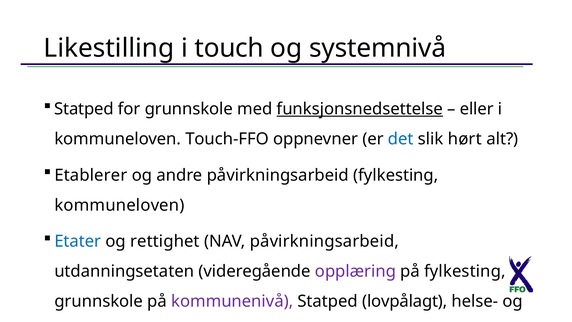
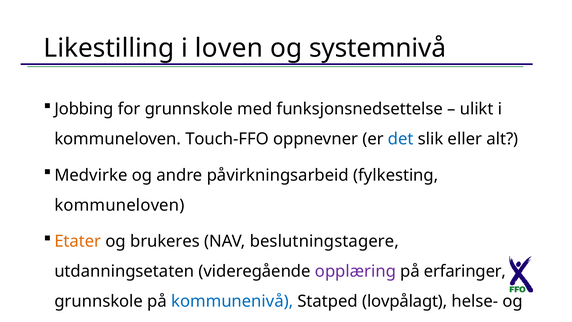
touch: touch -> loven
Statped at (84, 109): Statped -> Jobbing
funksjonsnedsettelse underline: present -> none
eller: eller -> ulikt
hørt: hørt -> eller
Etablerer: Etablerer -> Medvirke
Etater colour: blue -> orange
rettighet: rettighet -> brukeres
NAV påvirkningsarbeid: påvirkningsarbeid -> beslutningstagere
på fylkesting: fylkesting -> erfaringer
kommunenivå colour: purple -> blue
